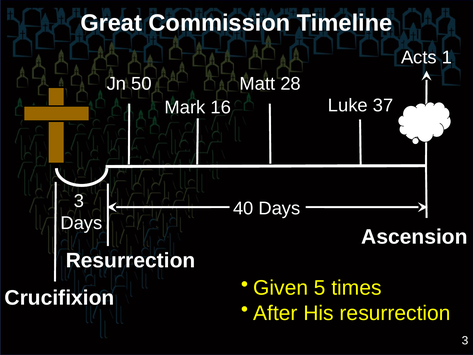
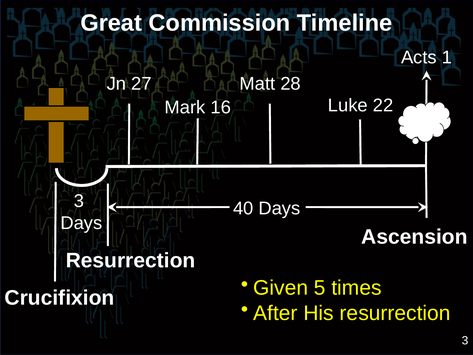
50: 50 -> 27
37: 37 -> 22
